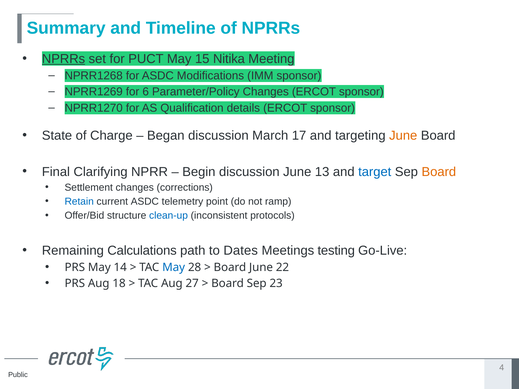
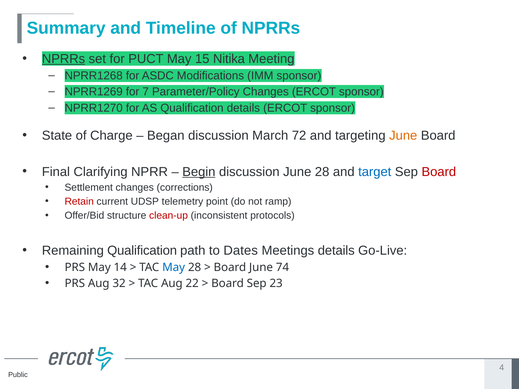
6: 6 -> 7
17: 17 -> 72
Begin underline: none -> present
June 13: 13 -> 28
Board at (439, 172) colour: orange -> red
Retain colour: blue -> red
current ASDC: ASDC -> UDSP
clean-up colour: blue -> red
Remaining Calculations: Calculations -> Qualification
Meetings testing: testing -> details
22: 22 -> 74
18: 18 -> 32
27: 27 -> 22
